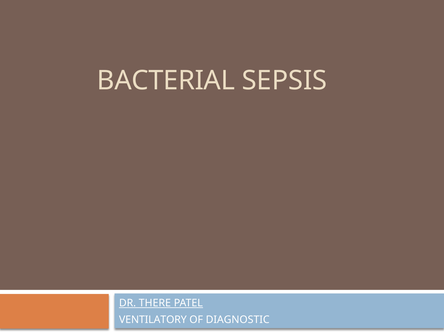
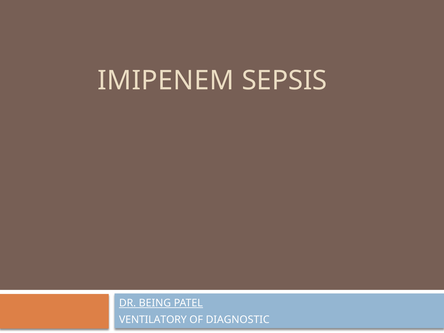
BACTERIAL: BACTERIAL -> IMIPENEM
THERE: THERE -> BEING
